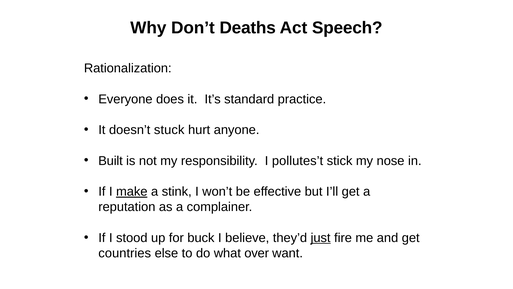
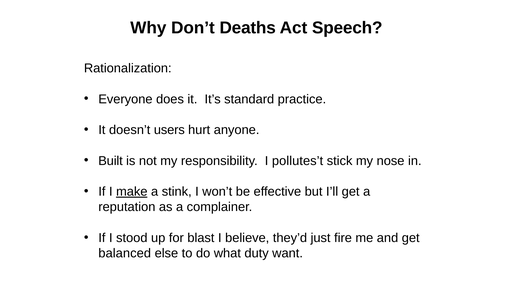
stuck: stuck -> users
buck: buck -> blast
just underline: present -> none
countries: countries -> balanced
over: over -> duty
